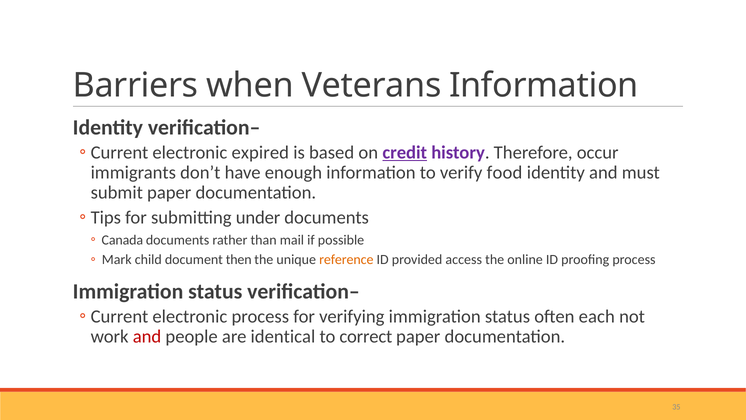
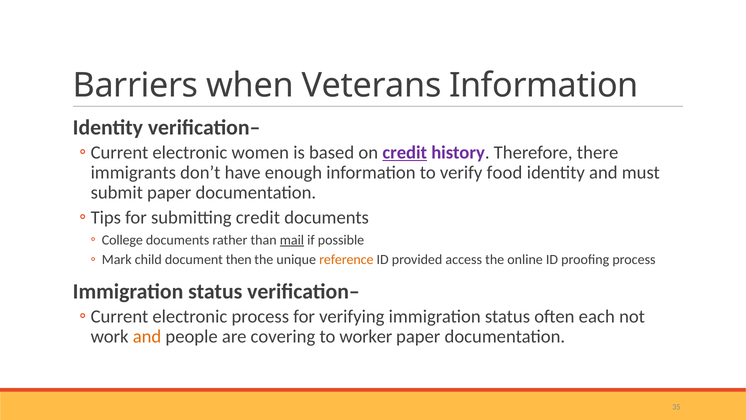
expired: expired -> women
occur: occur -> there
submitting under: under -> credit
Canada: Canada -> College
mail underline: none -> present
and at (147, 336) colour: red -> orange
identical: identical -> covering
correct: correct -> worker
